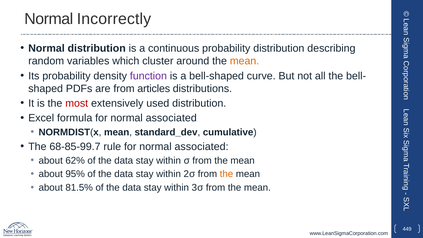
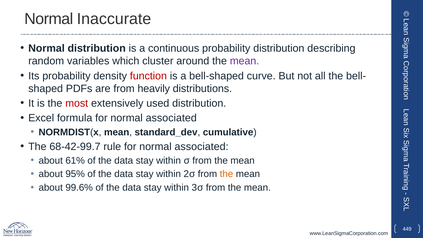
Incorrectly: Incorrectly -> Inaccurate
mean at (245, 61) colour: orange -> purple
function colour: purple -> red
articles: articles -> heavily
68-85-99.7: 68-85-99.7 -> 68-42-99.7
62%: 62% -> 61%
81.5%: 81.5% -> 99.6%
